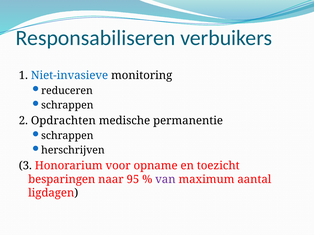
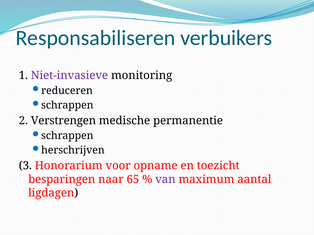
Niet-invasieve colour: blue -> purple
Opdrachten: Opdrachten -> Verstrengen
95: 95 -> 65
